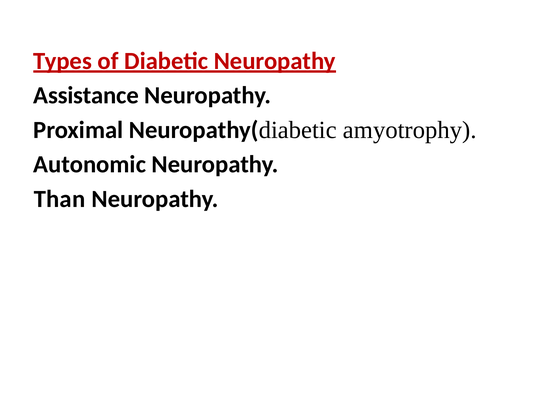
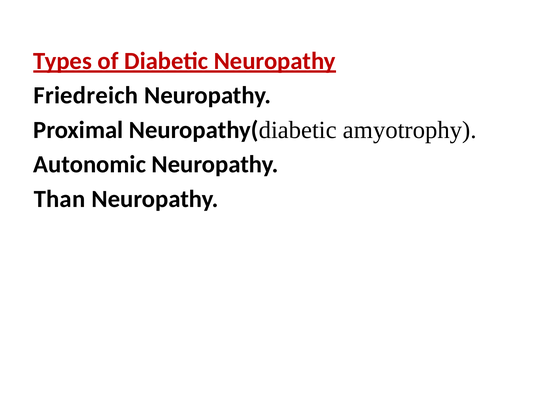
Assistance: Assistance -> Friedreich
